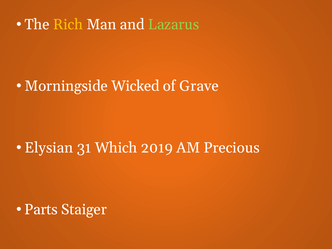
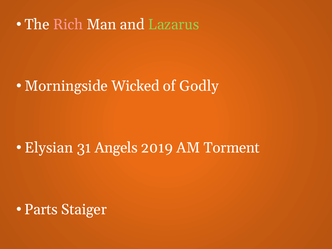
Rich colour: yellow -> pink
Grave: Grave -> Godly
Which: Which -> Angels
Precious: Precious -> Torment
